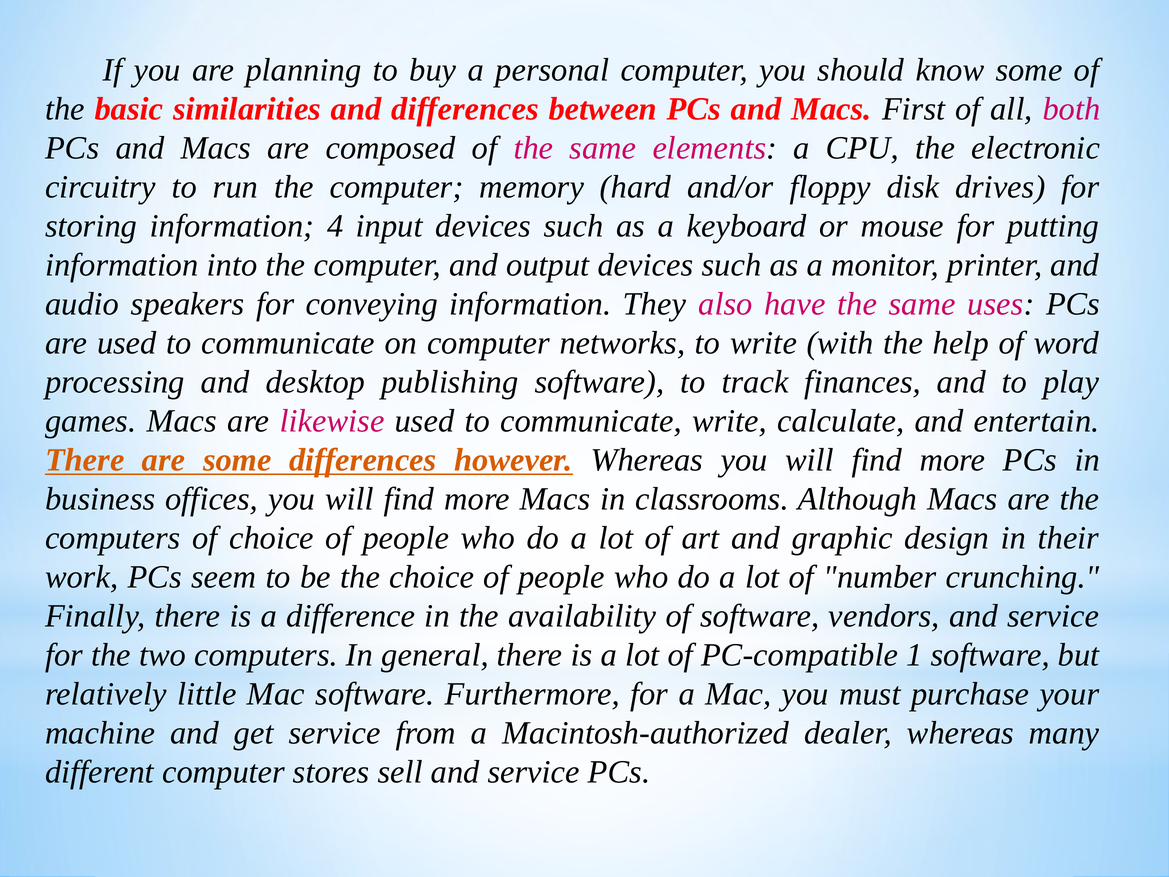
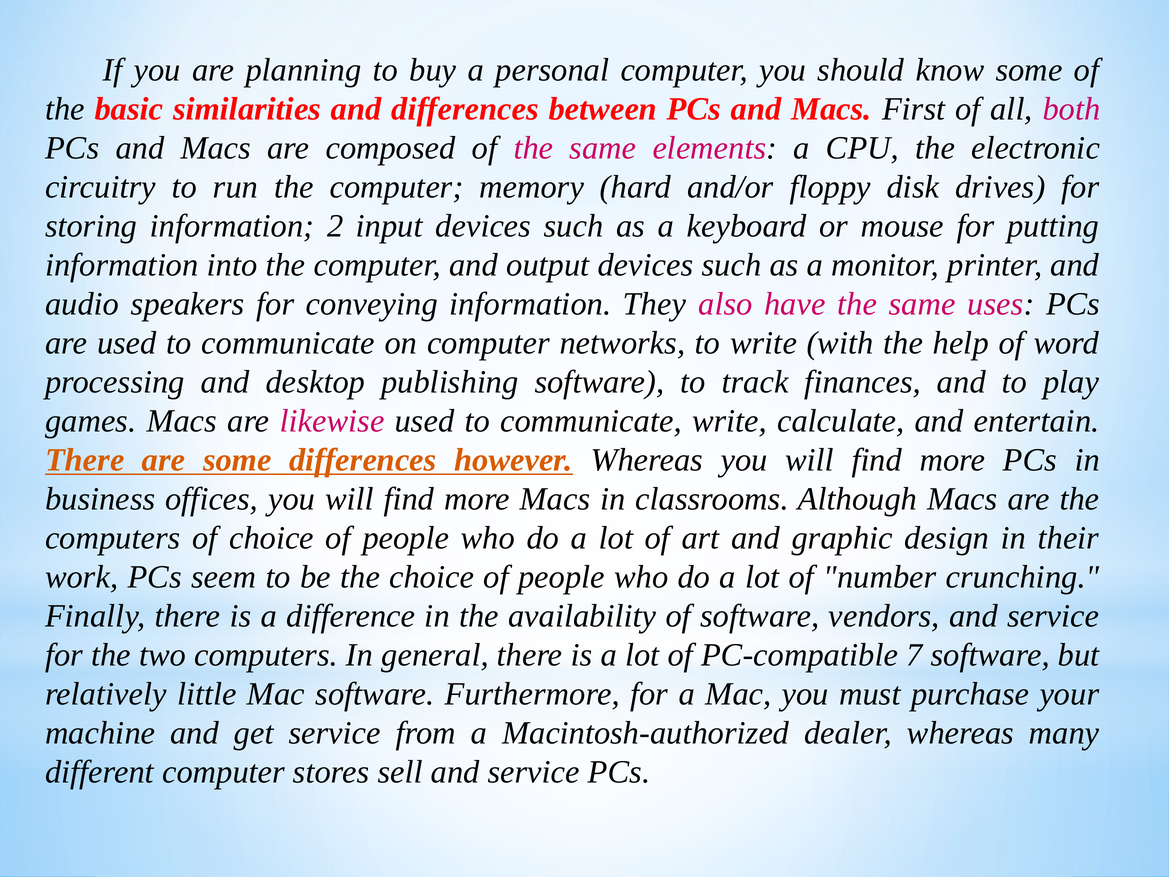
4: 4 -> 2
1: 1 -> 7
